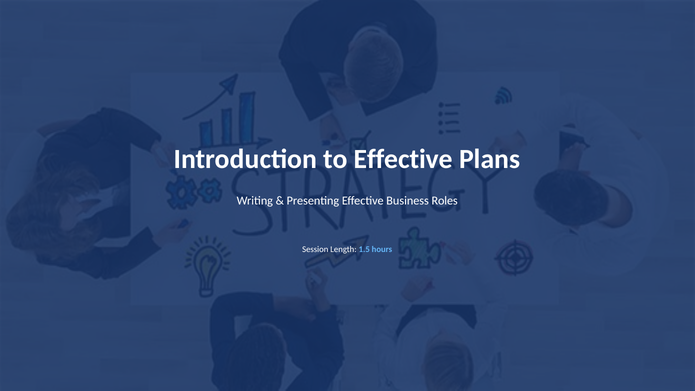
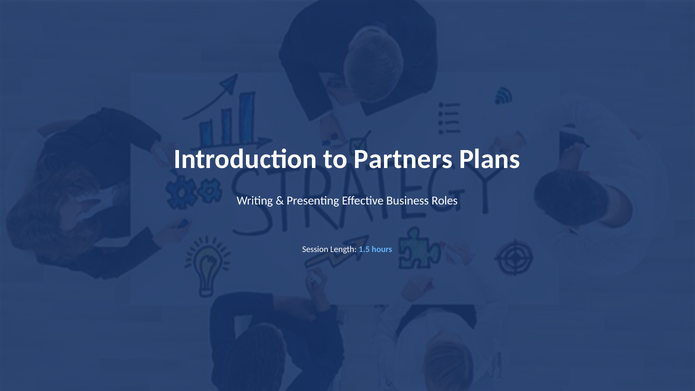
to Effective: Effective -> Partners
